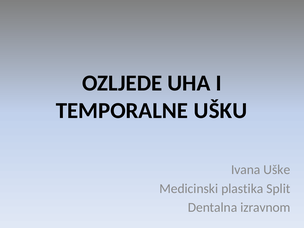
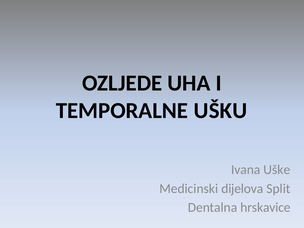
plastika: plastika -> dijelova
izravnom: izravnom -> hrskavice
